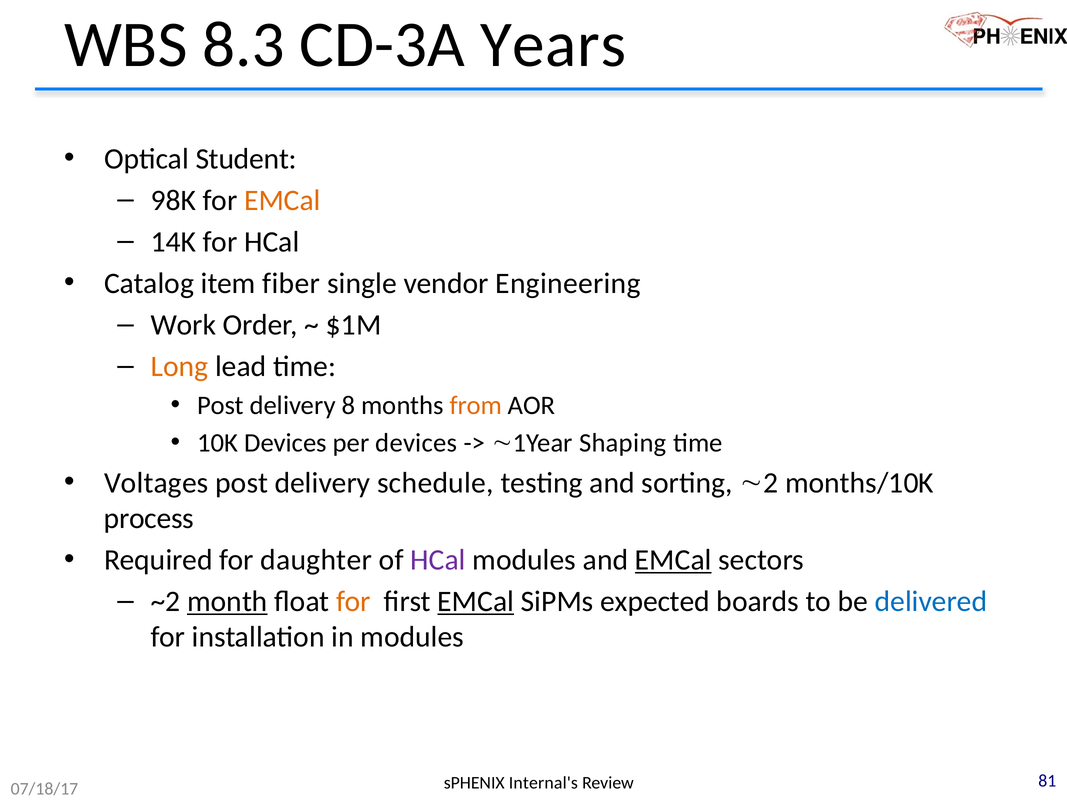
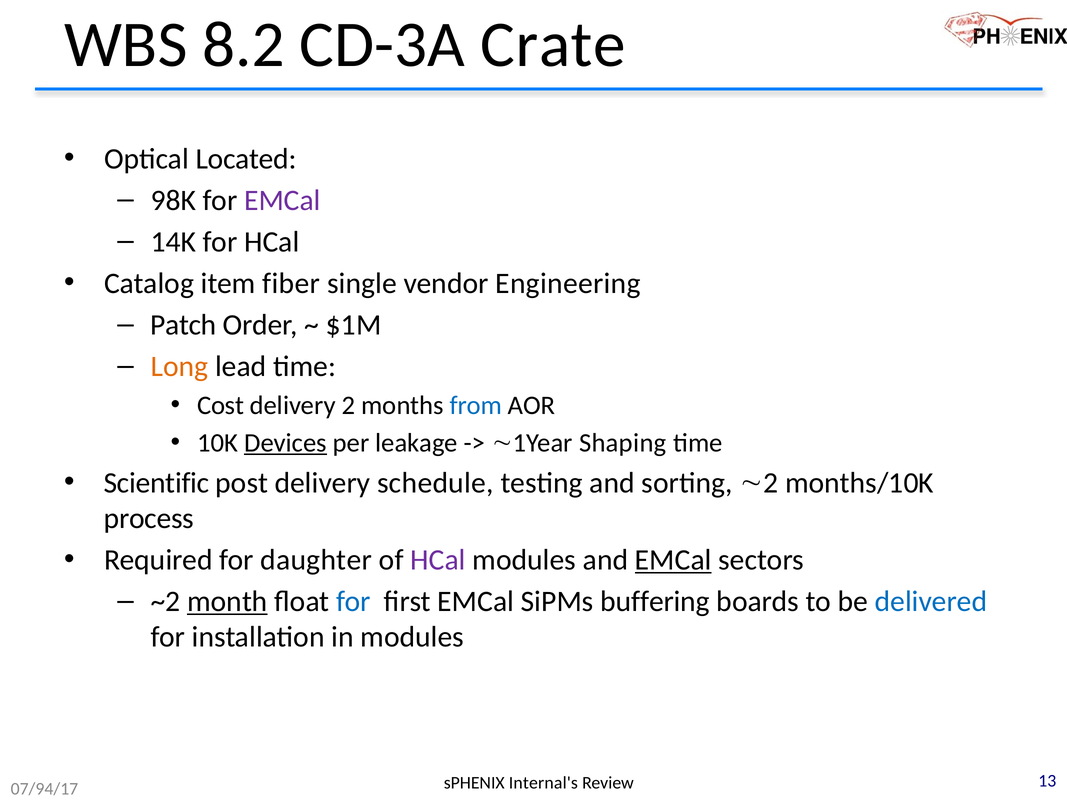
8.3: 8.3 -> 8.2
Years: Years -> Crate
Student: Student -> Located
EMCal at (282, 200) colour: orange -> purple
Work: Work -> Patch
Post at (221, 405): Post -> Cost
8: 8 -> 2
from colour: orange -> blue
Devices at (285, 442) underline: none -> present
per devices: devices -> leakage
Voltages: Voltages -> Scientific
for at (353, 601) colour: orange -> blue
EMCal at (476, 601) underline: present -> none
expected: expected -> buffering
07/18/17: 07/18/17 -> 07/94/17
81: 81 -> 13
